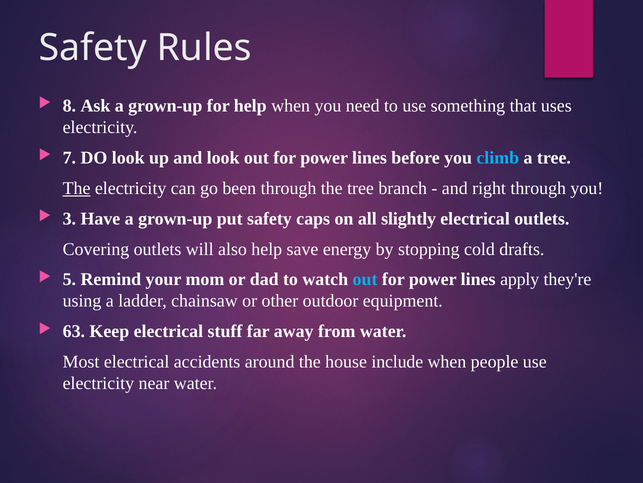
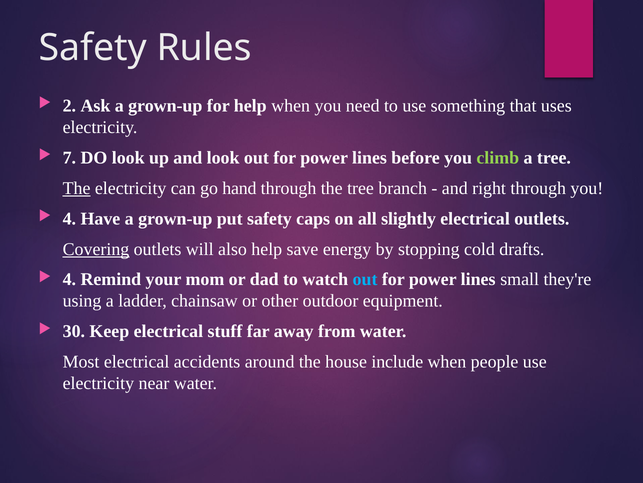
8: 8 -> 2
climb colour: light blue -> light green
been: been -> hand
3 at (69, 218): 3 -> 4
Covering underline: none -> present
5 at (69, 279): 5 -> 4
apply: apply -> small
63: 63 -> 30
